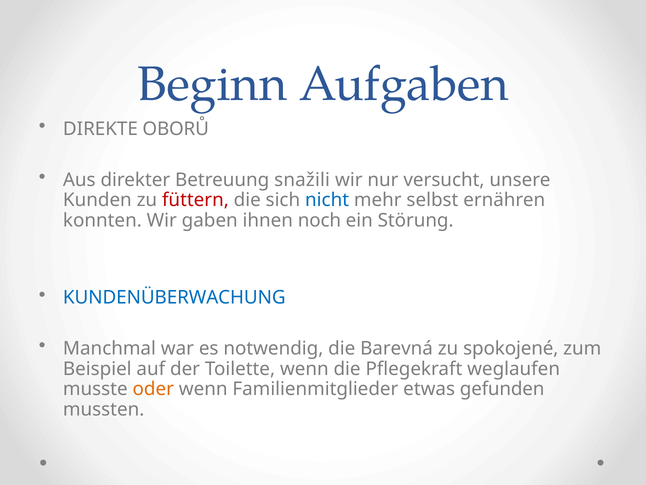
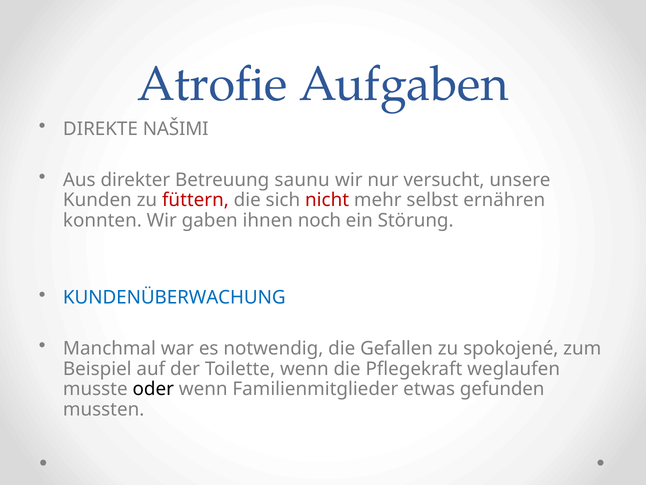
Beginn: Beginn -> Atrofie
OBORŮ: OBORŮ -> NAŠIMI
snažili: snažili -> saunu
nicht colour: blue -> red
Barevná: Barevná -> Gefallen
oder colour: orange -> black
